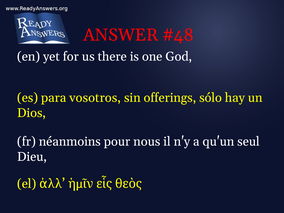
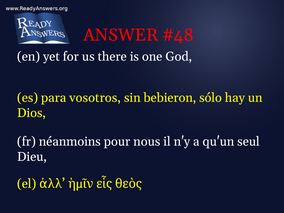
offerings: offerings -> bebieron
